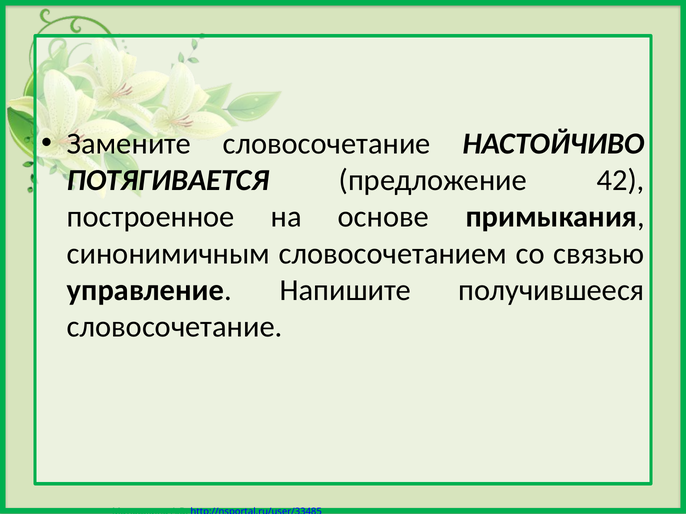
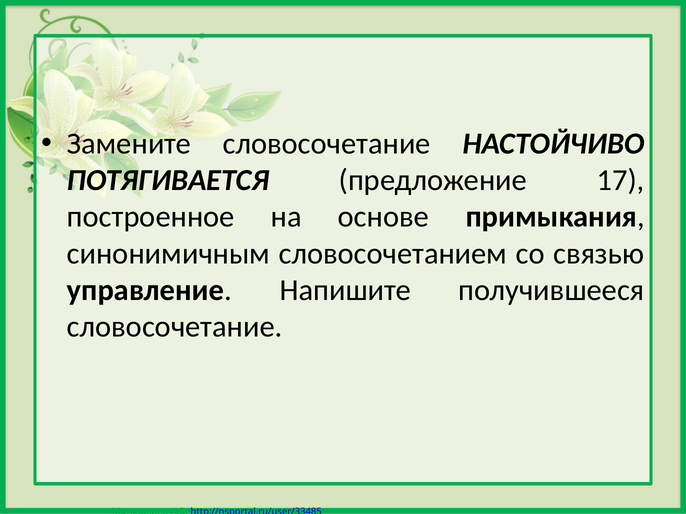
42: 42 -> 17
